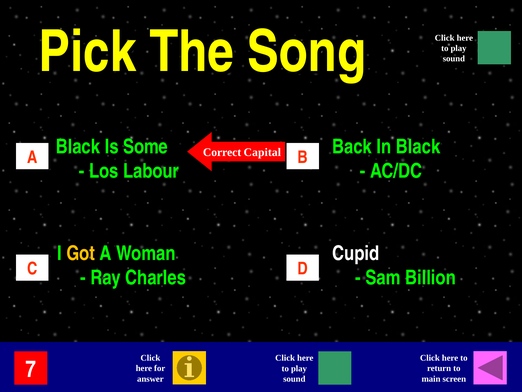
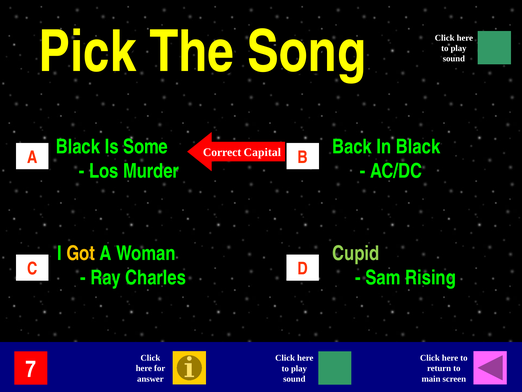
Labour: Labour -> Murder
Cupid colour: white -> light green
Billion: Billion -> Rising
